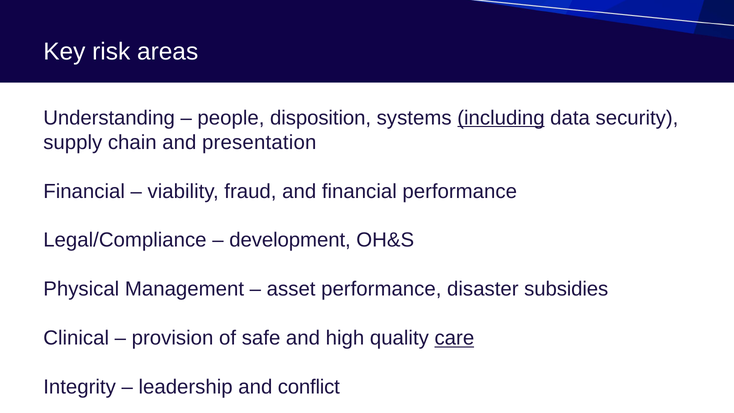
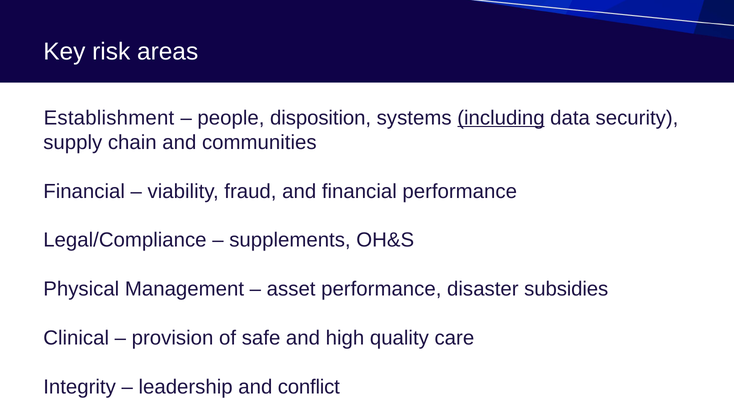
Understanding: Understanding -> Establishment
presentation: presentation -> communities
development: development -> supplements
care underline: present -> none
